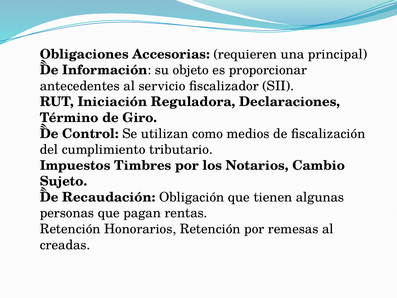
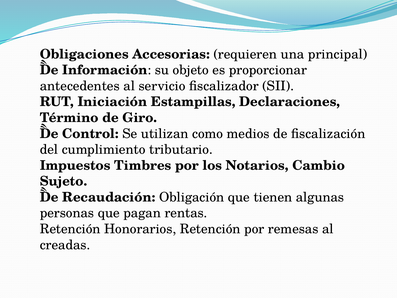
Reguladora: Reguladora -> Estampillas
